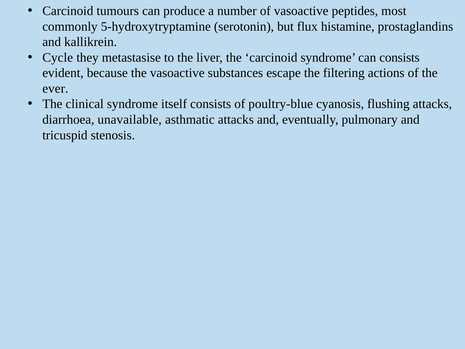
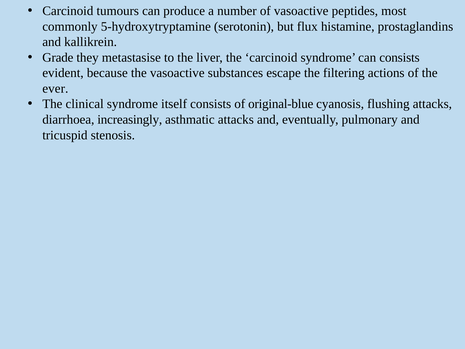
Cycle: Cycle -> Grade
poultry-blue: poultry-blue -> original-blue
unavailable: unavailable -> increasingly
